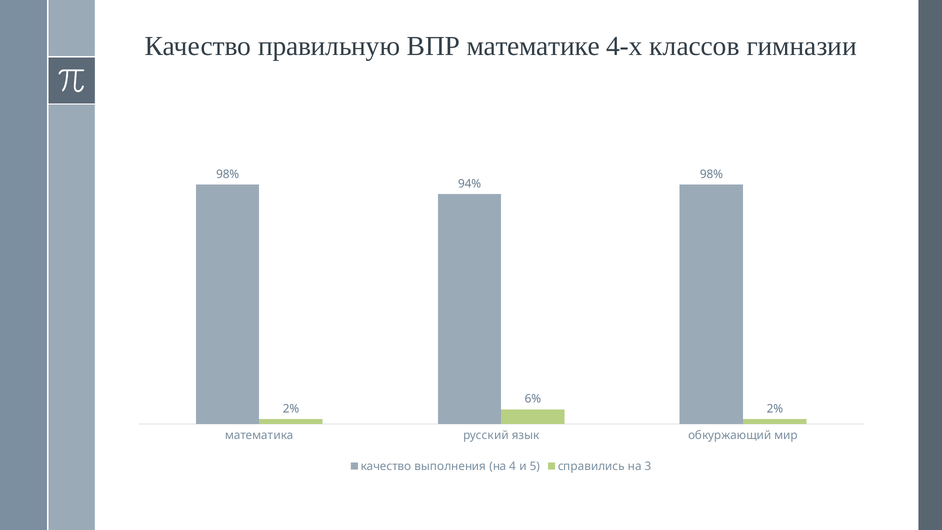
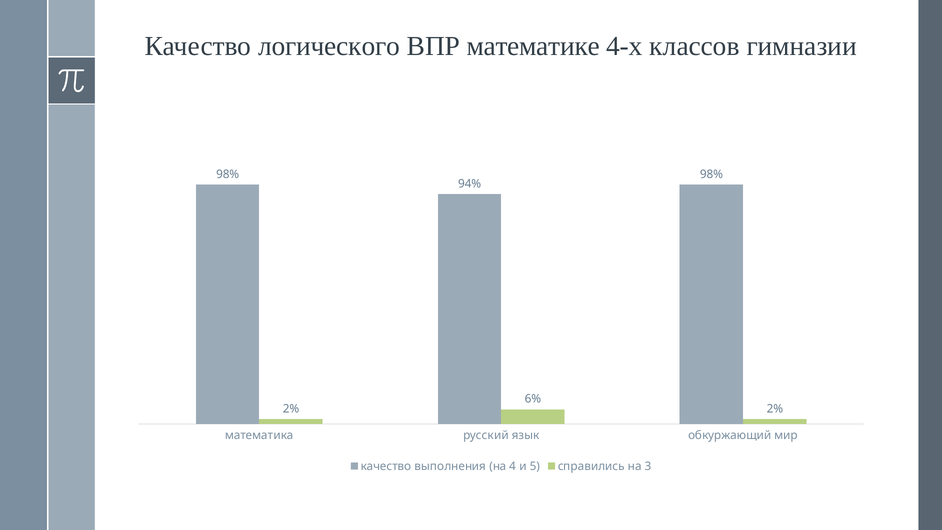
правильную: правильную -> логического
